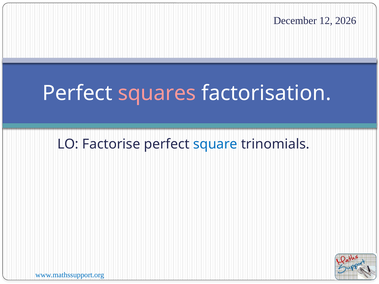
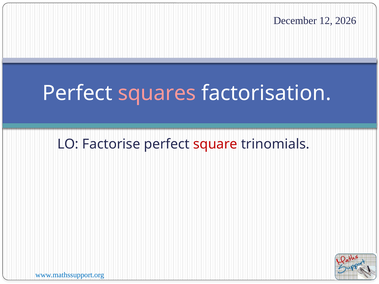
square colour: blue -> red
